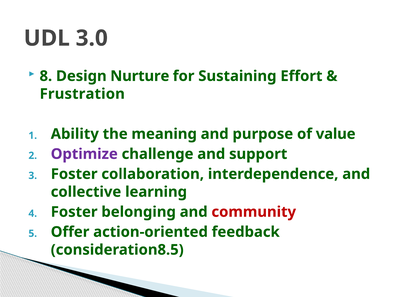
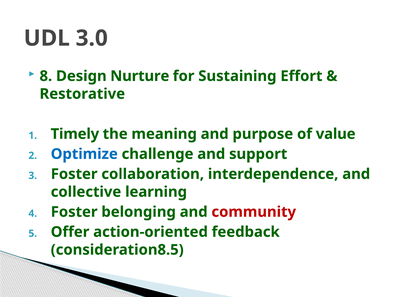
Frustration: Frustration -> Restorative
Ability: Ability -> Timely
Optimize colour: purple -> blue
